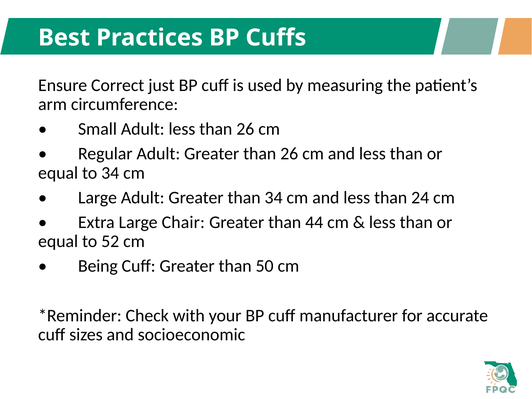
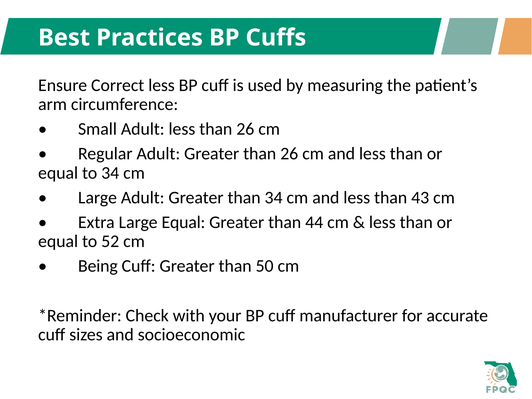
Correct just: just -> less
24: 24 -> 43
Large Chair: Chair -> Equal
